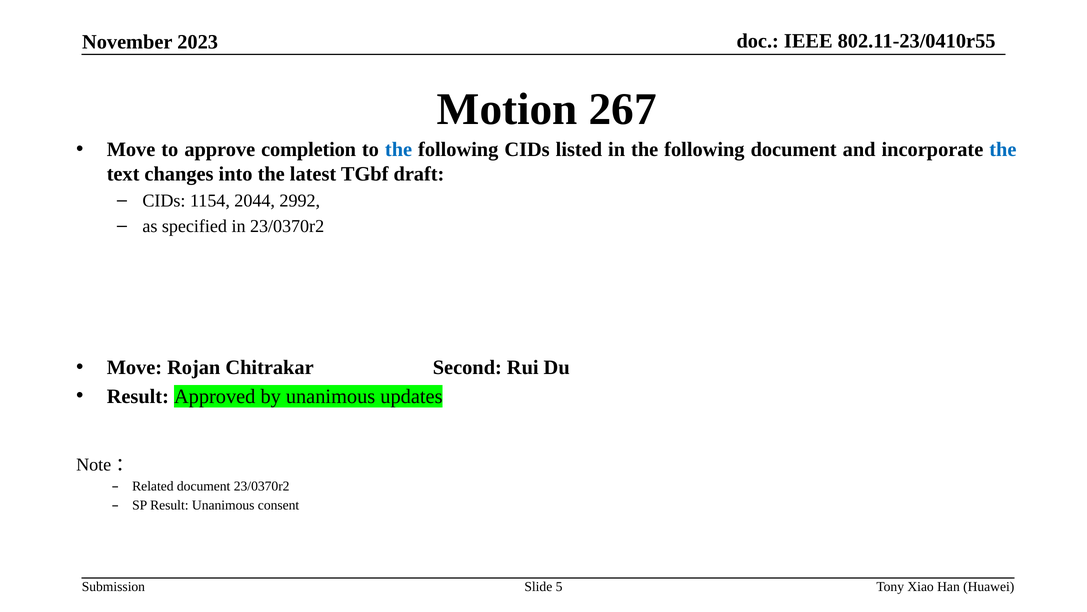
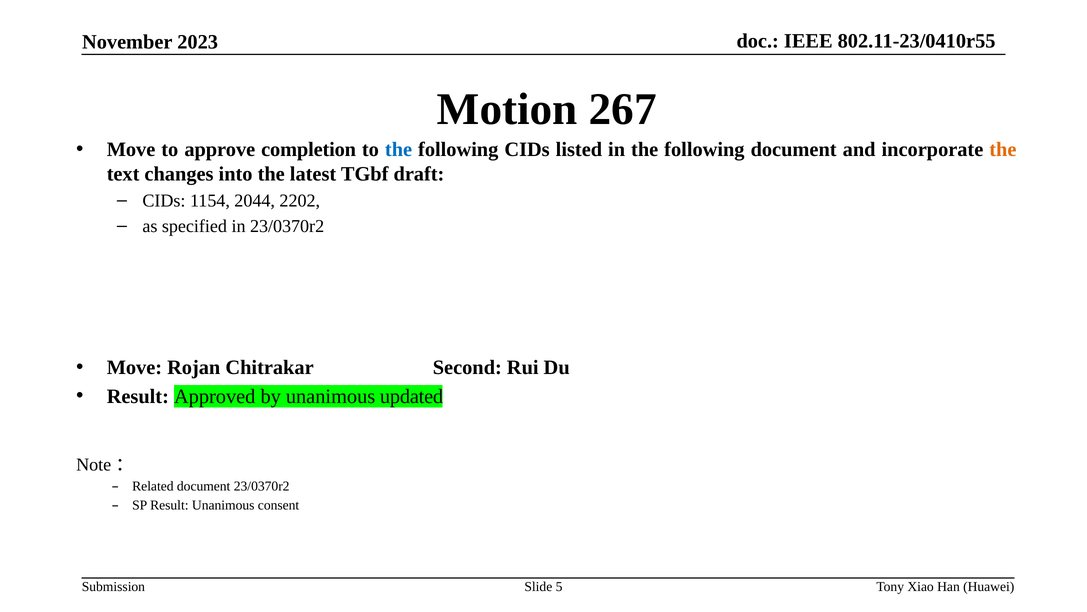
the at (1003, 150) colour: blue -> orange
2992: 2992 -> 2202
updates: updates -> updated
